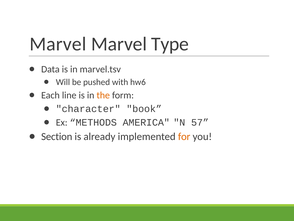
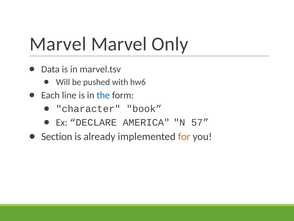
Type: Type -> Only
the colour: orange -> blue
METHODS: METHODS -> DECLARE
